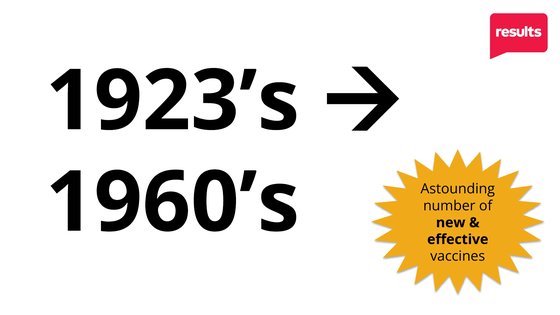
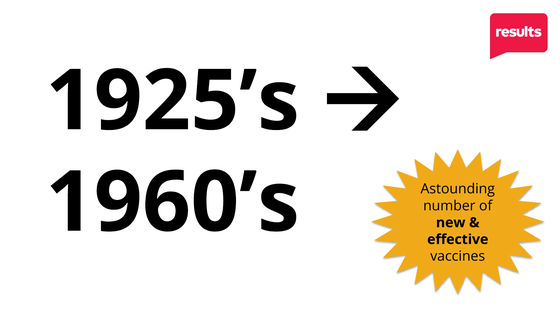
1923’s: 1923’s -> 1925’s
